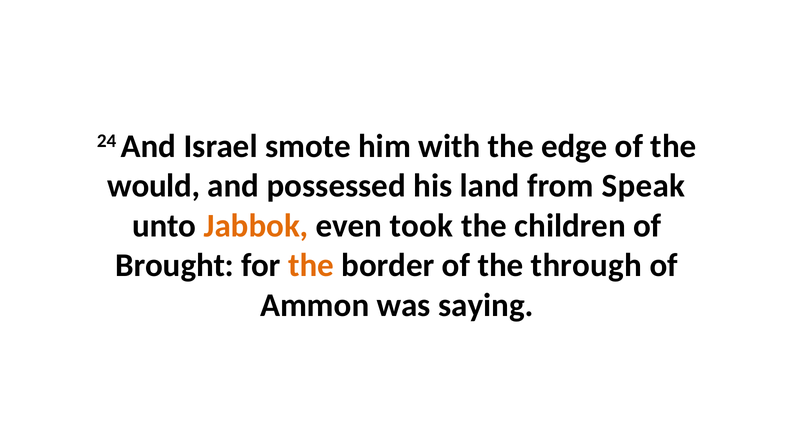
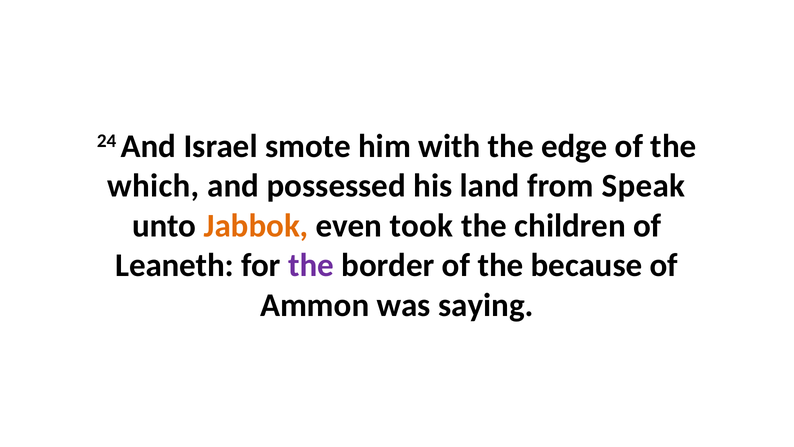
would: would -> which
Brought: Brought -> Leaneth
the at (311, 265) colour: orange -> purple
through: through -> because
